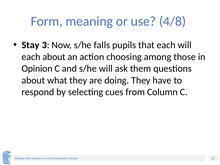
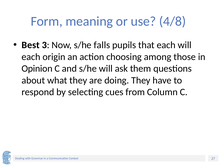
Stay: Stay -> Best
each about: about -> origin
